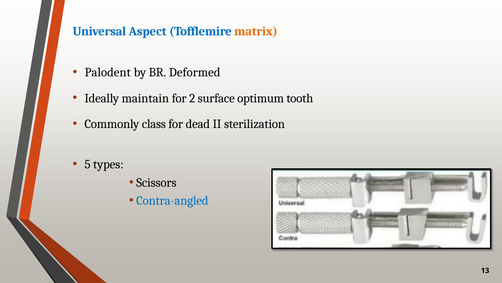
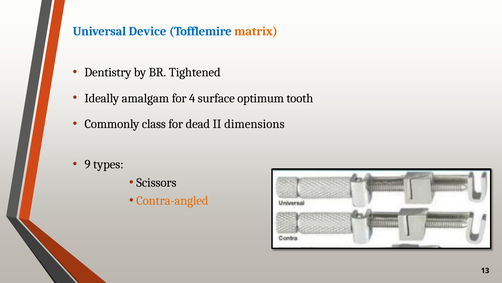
Aspect: Aspect -> Device
Palodent: Palodent -> Dentistry
Deformed: Deformed -> Tightened
maintain: maintain -> amalgam
2: 2 -> 4
sterilization: sterilization -> dimensions
5: 5 -> 9
Contra-angled colour: blue -> orange
